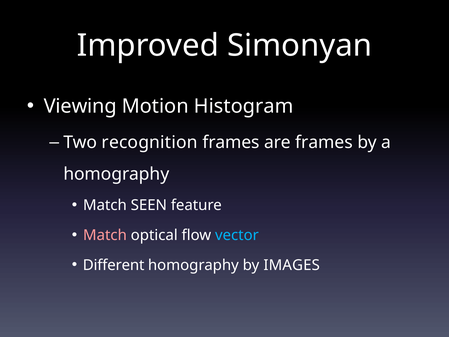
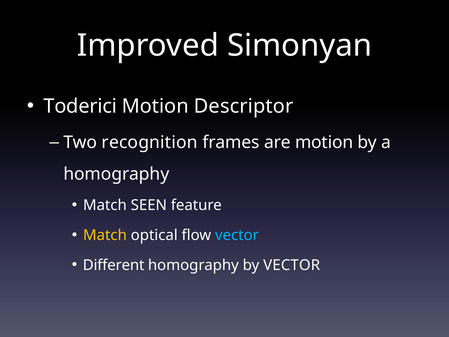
Viewing: Viewing -> Toderici
Histogram: Histogram -> Descriptor
are frames: frames -> motion
Match at (105, 235) colour: pink -> yellow
by IMAGES: IMAGES -> VECTOR
